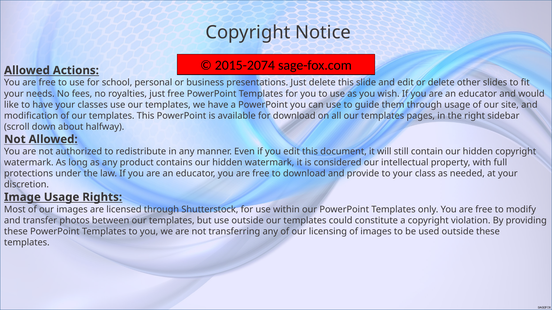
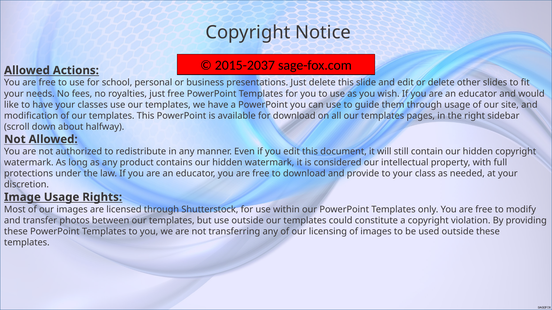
2015-2074: 2015-2074 -> 2015-2037
